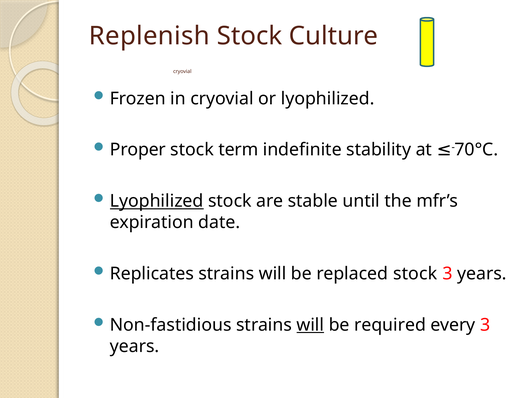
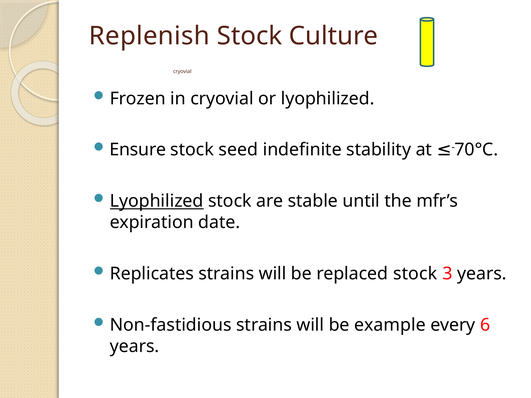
Proper: Proper -> Ensure
term: term -> seed
will at (310, 325) underline: present -> none
required: required -> example
every 3: 3 -> 6
